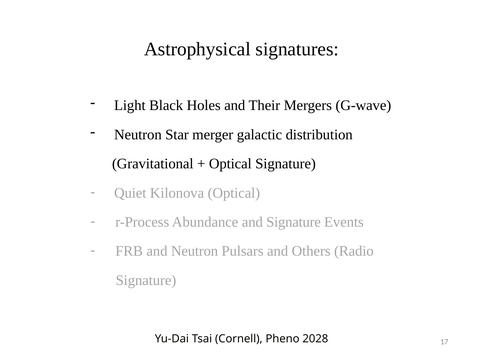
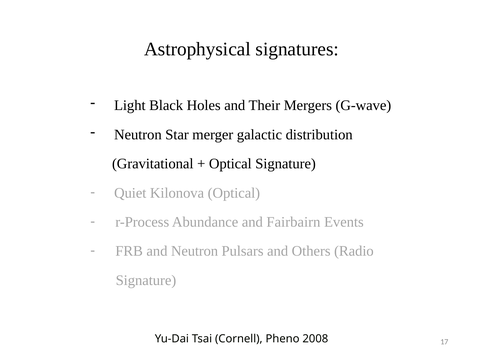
and Signature: Signature -> Fairbairn
2028: 2028 -> 2008
